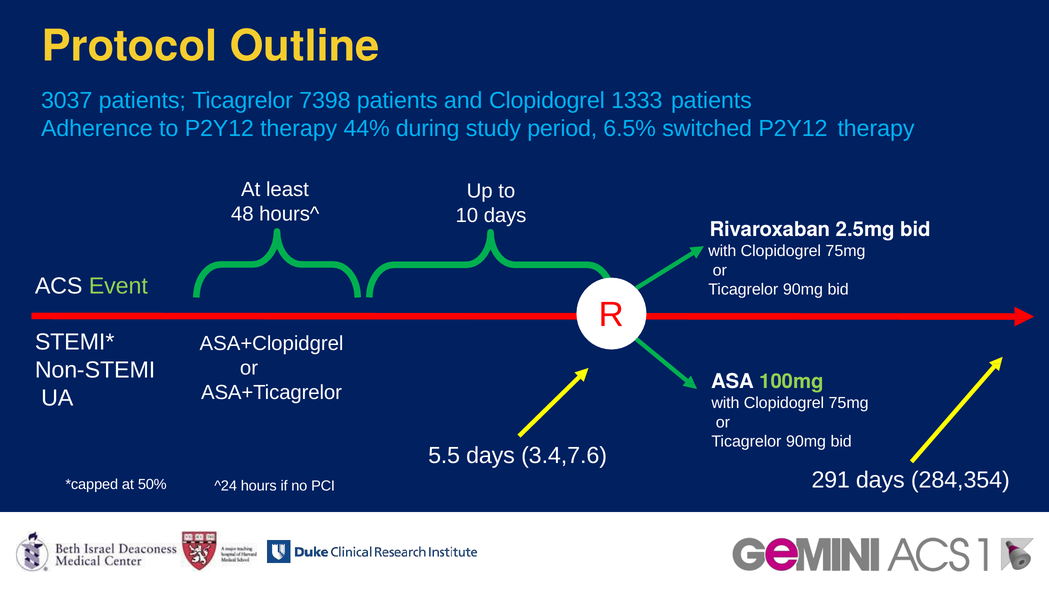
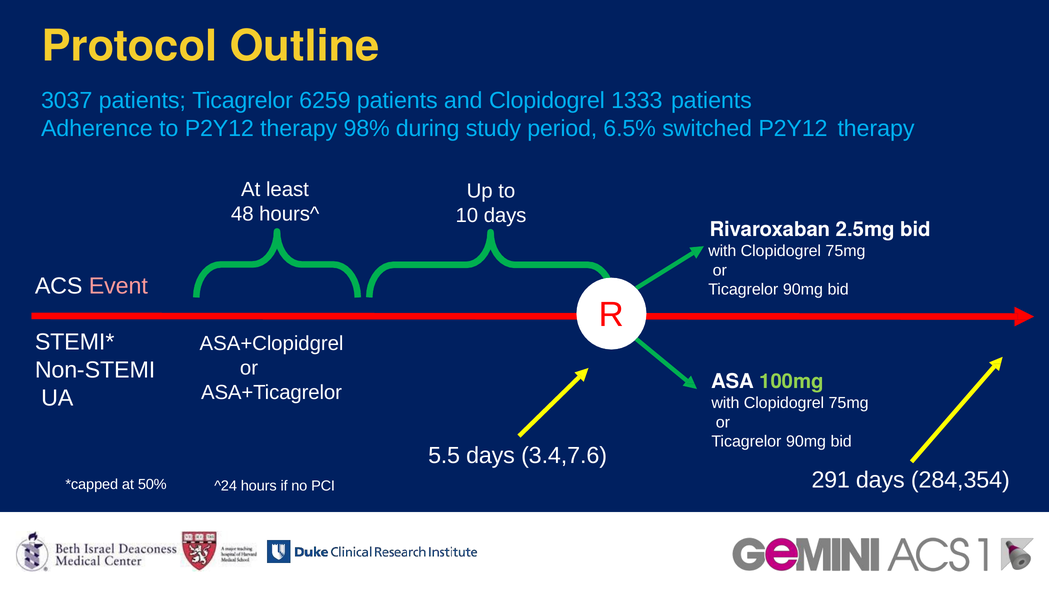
7398: 7398 -> 6259
44%: 44% -> 98%
Event colour: light green -> pink
